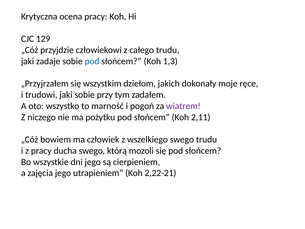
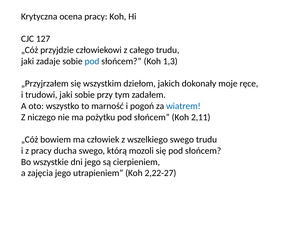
129: 129 -> 127
wiatrem colour: purple -> blue
2,22-21: 2,22-21 -> 2,22-27
